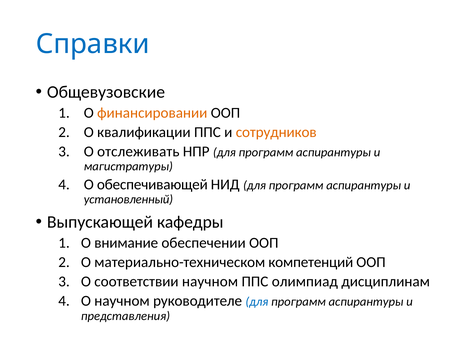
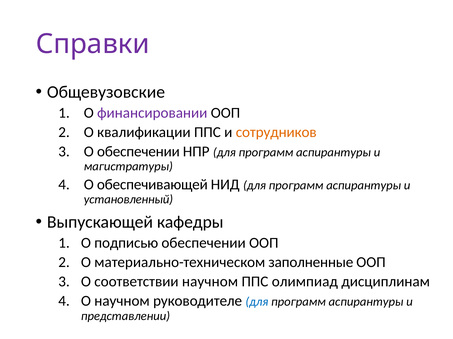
Справки colour: blue -> purple
финансировании colour: orange -> purple
О отслеживать: отслеживать -> обеспечении
внимание: внимание -> подписью
компетенций: компетенций -> заполненные
представления: представления -> представлении
